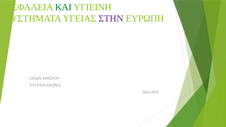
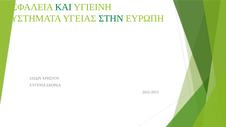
ΣΤΗΝ colour: purple -> green
